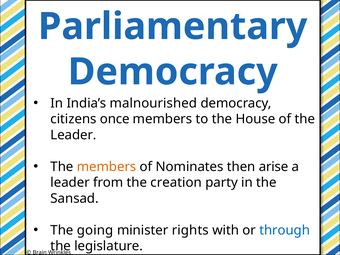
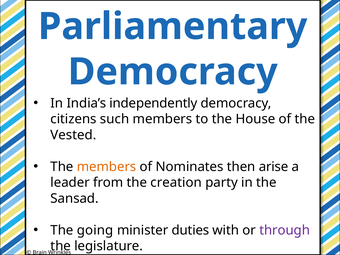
malnourished: malnourished -> independently
once: once -> such
Leader at (73, 135): Leader -> Vested
rights: rights -> duties
through colour: blue -> purple
